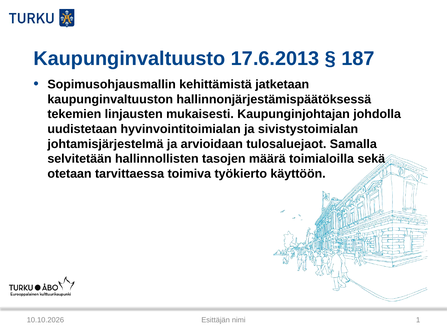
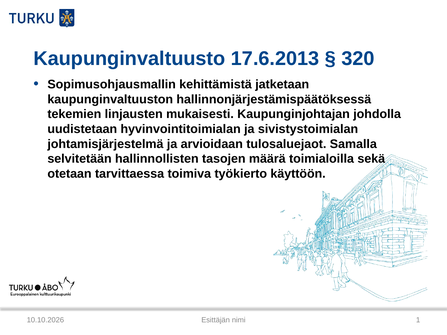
187: 187 -> 320
